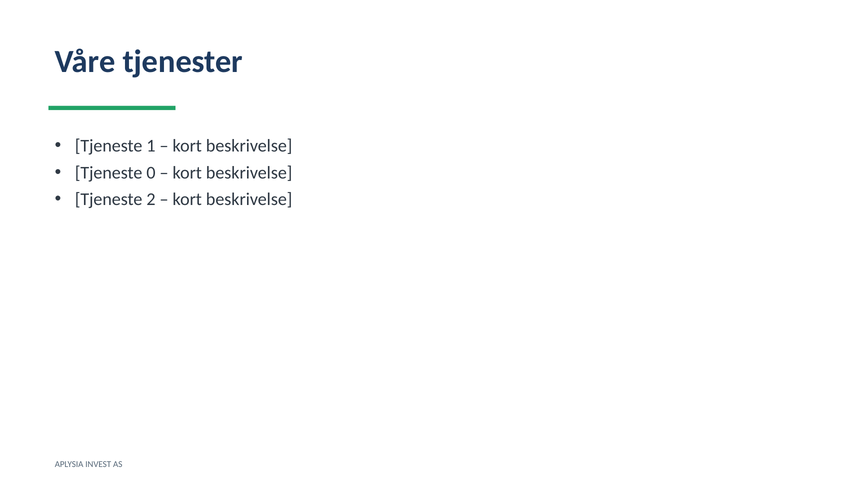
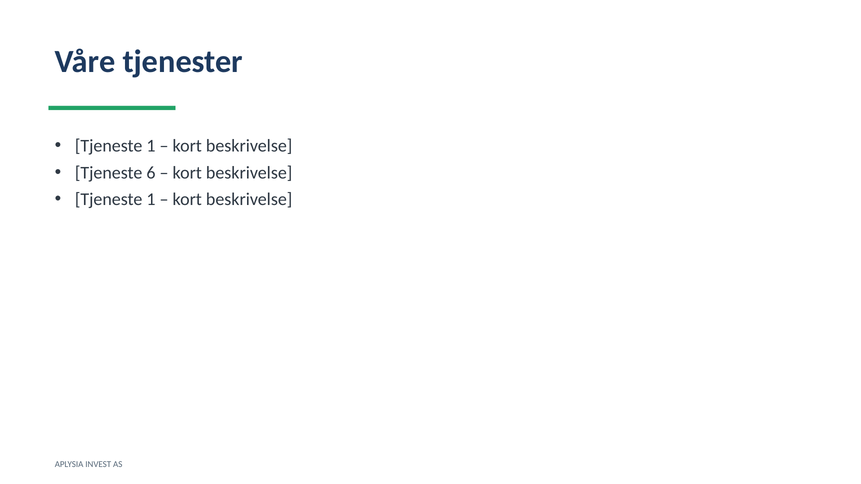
0: 0 -> 6
2 at (151, 200): 2 -> 1
